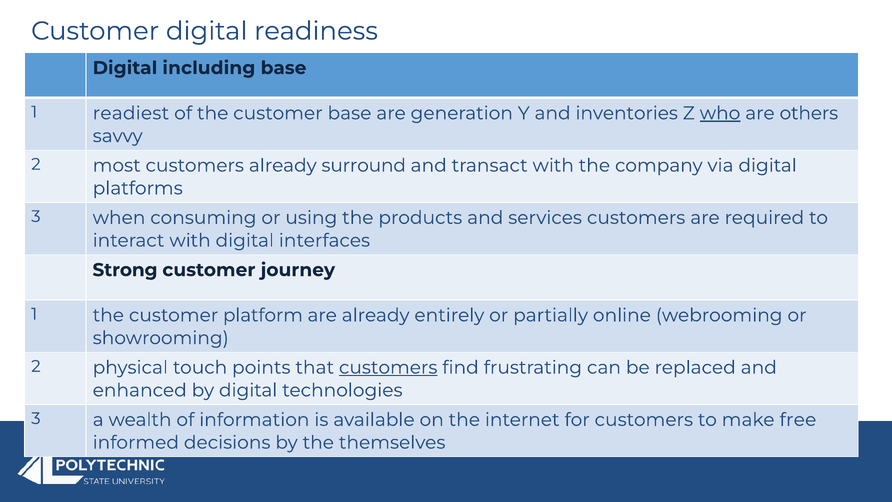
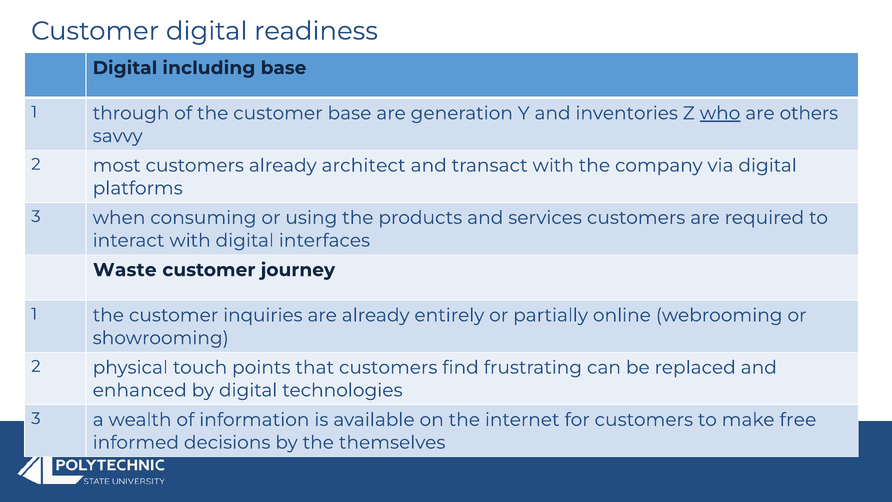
readiest: readiest -> through
surround: surround -> architect
Strong: Strong -> Waste
platform: platform -> inquiries
customers at (388, 367) underline: present -> none
